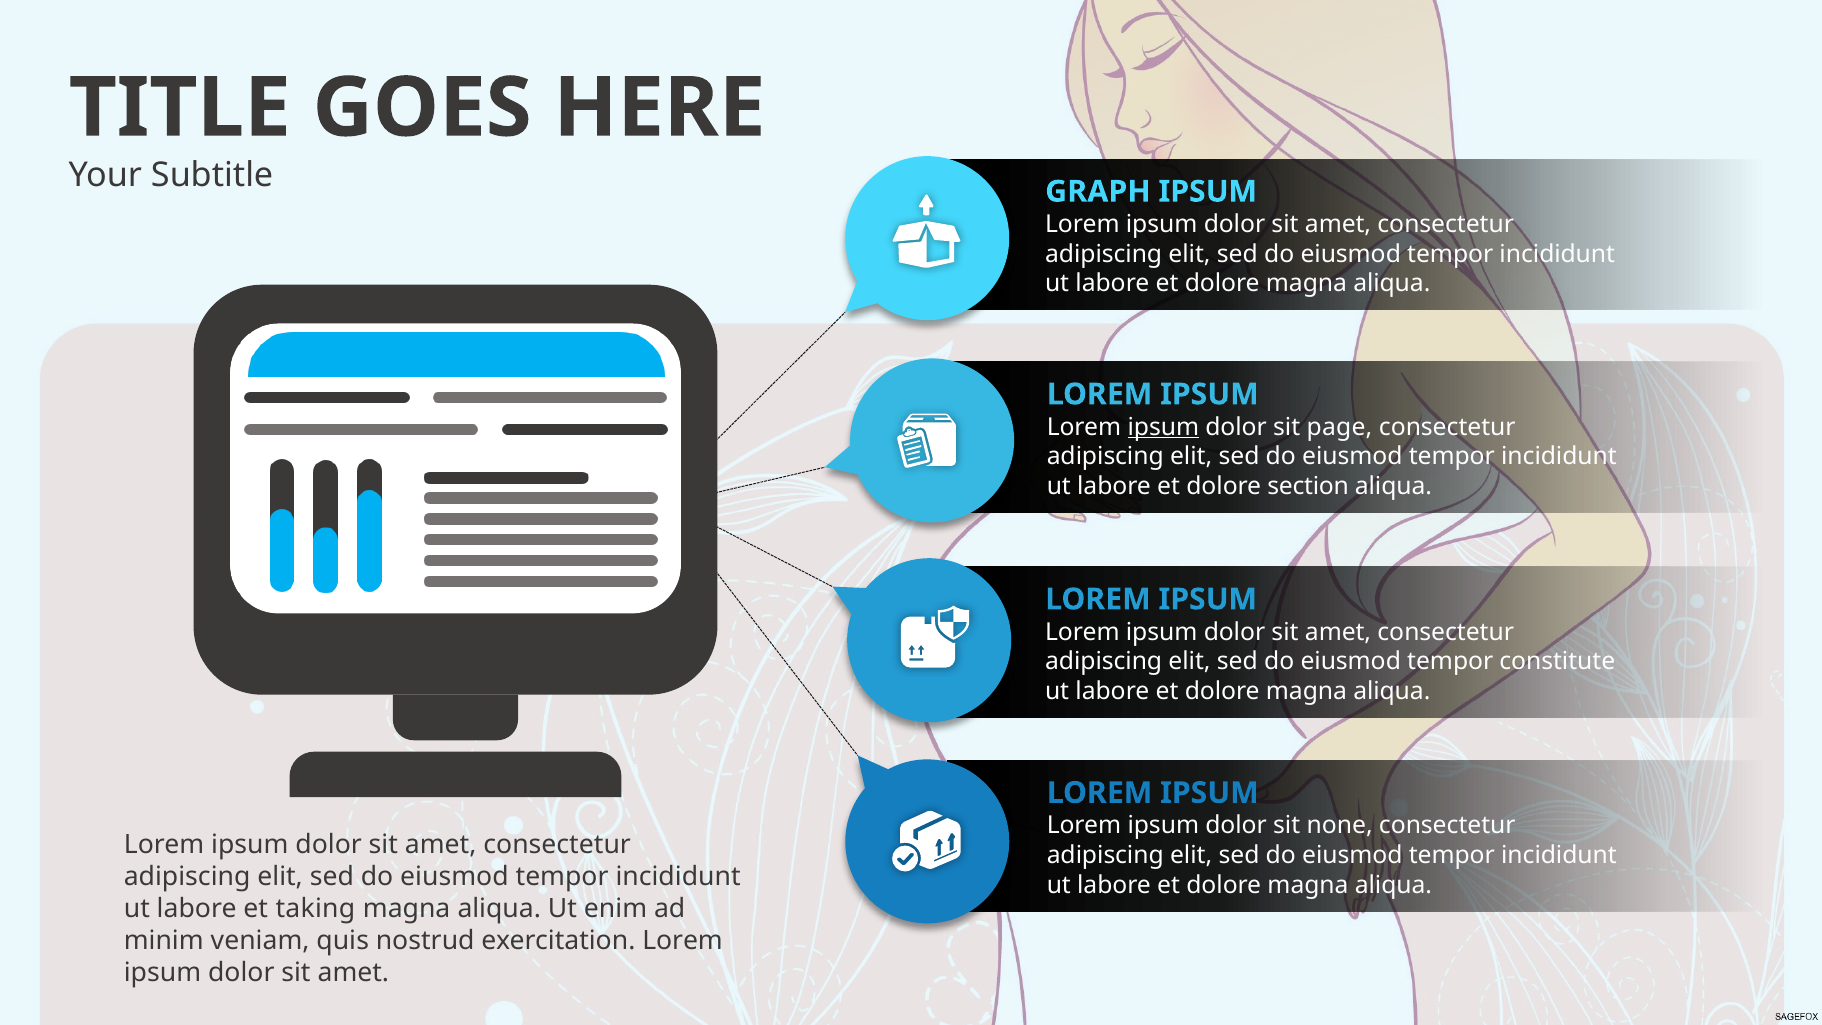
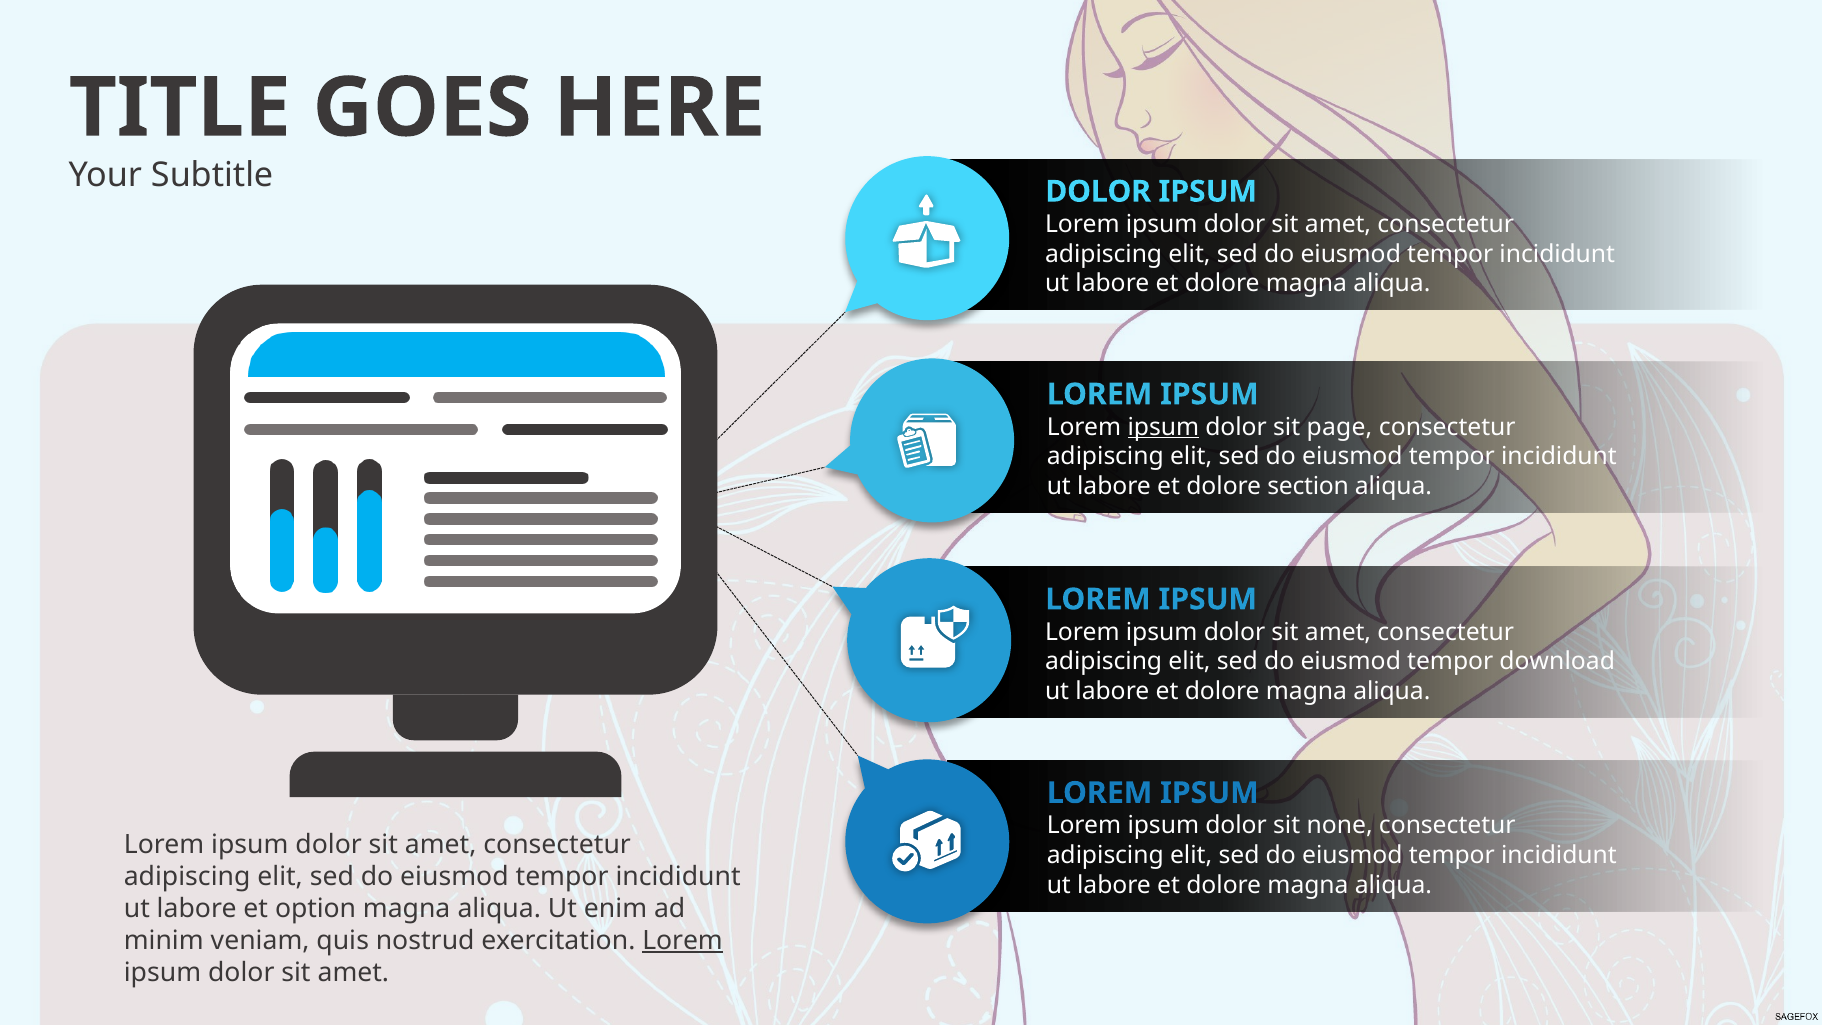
GRAPH at (1098, 192): GRAPH -> DOLOR
constitute: constitute -> download
taking: taking -> option
Lorem at (683, 940) underline: none -> present
